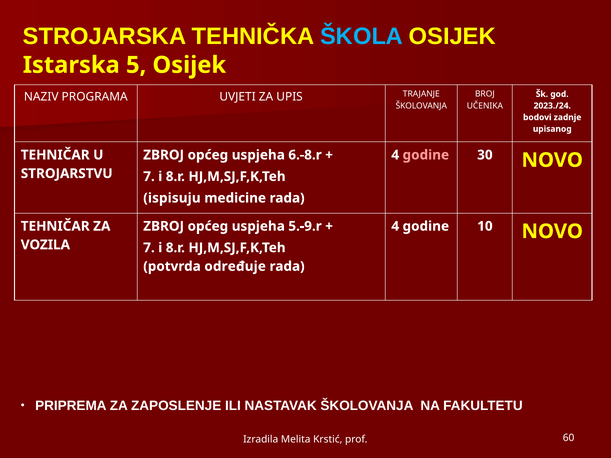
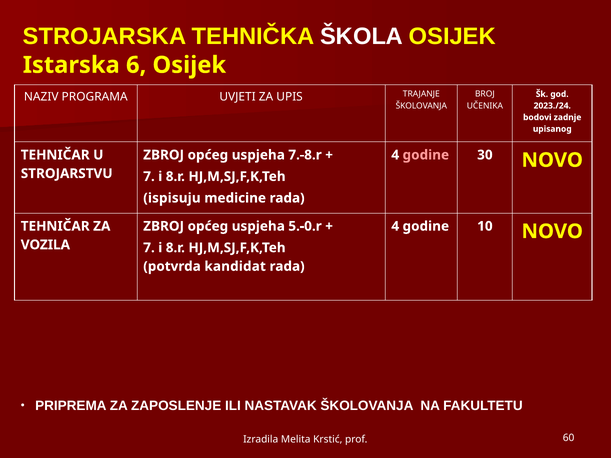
ŠKOLA colour: light blue -> white
5: 5 -> 6
6.-8.r: 6.-8.r -> 7.-8.r
5.-9.r: 5.-9.r -> 5.-0.r
određuje: određuje -> kandidat
